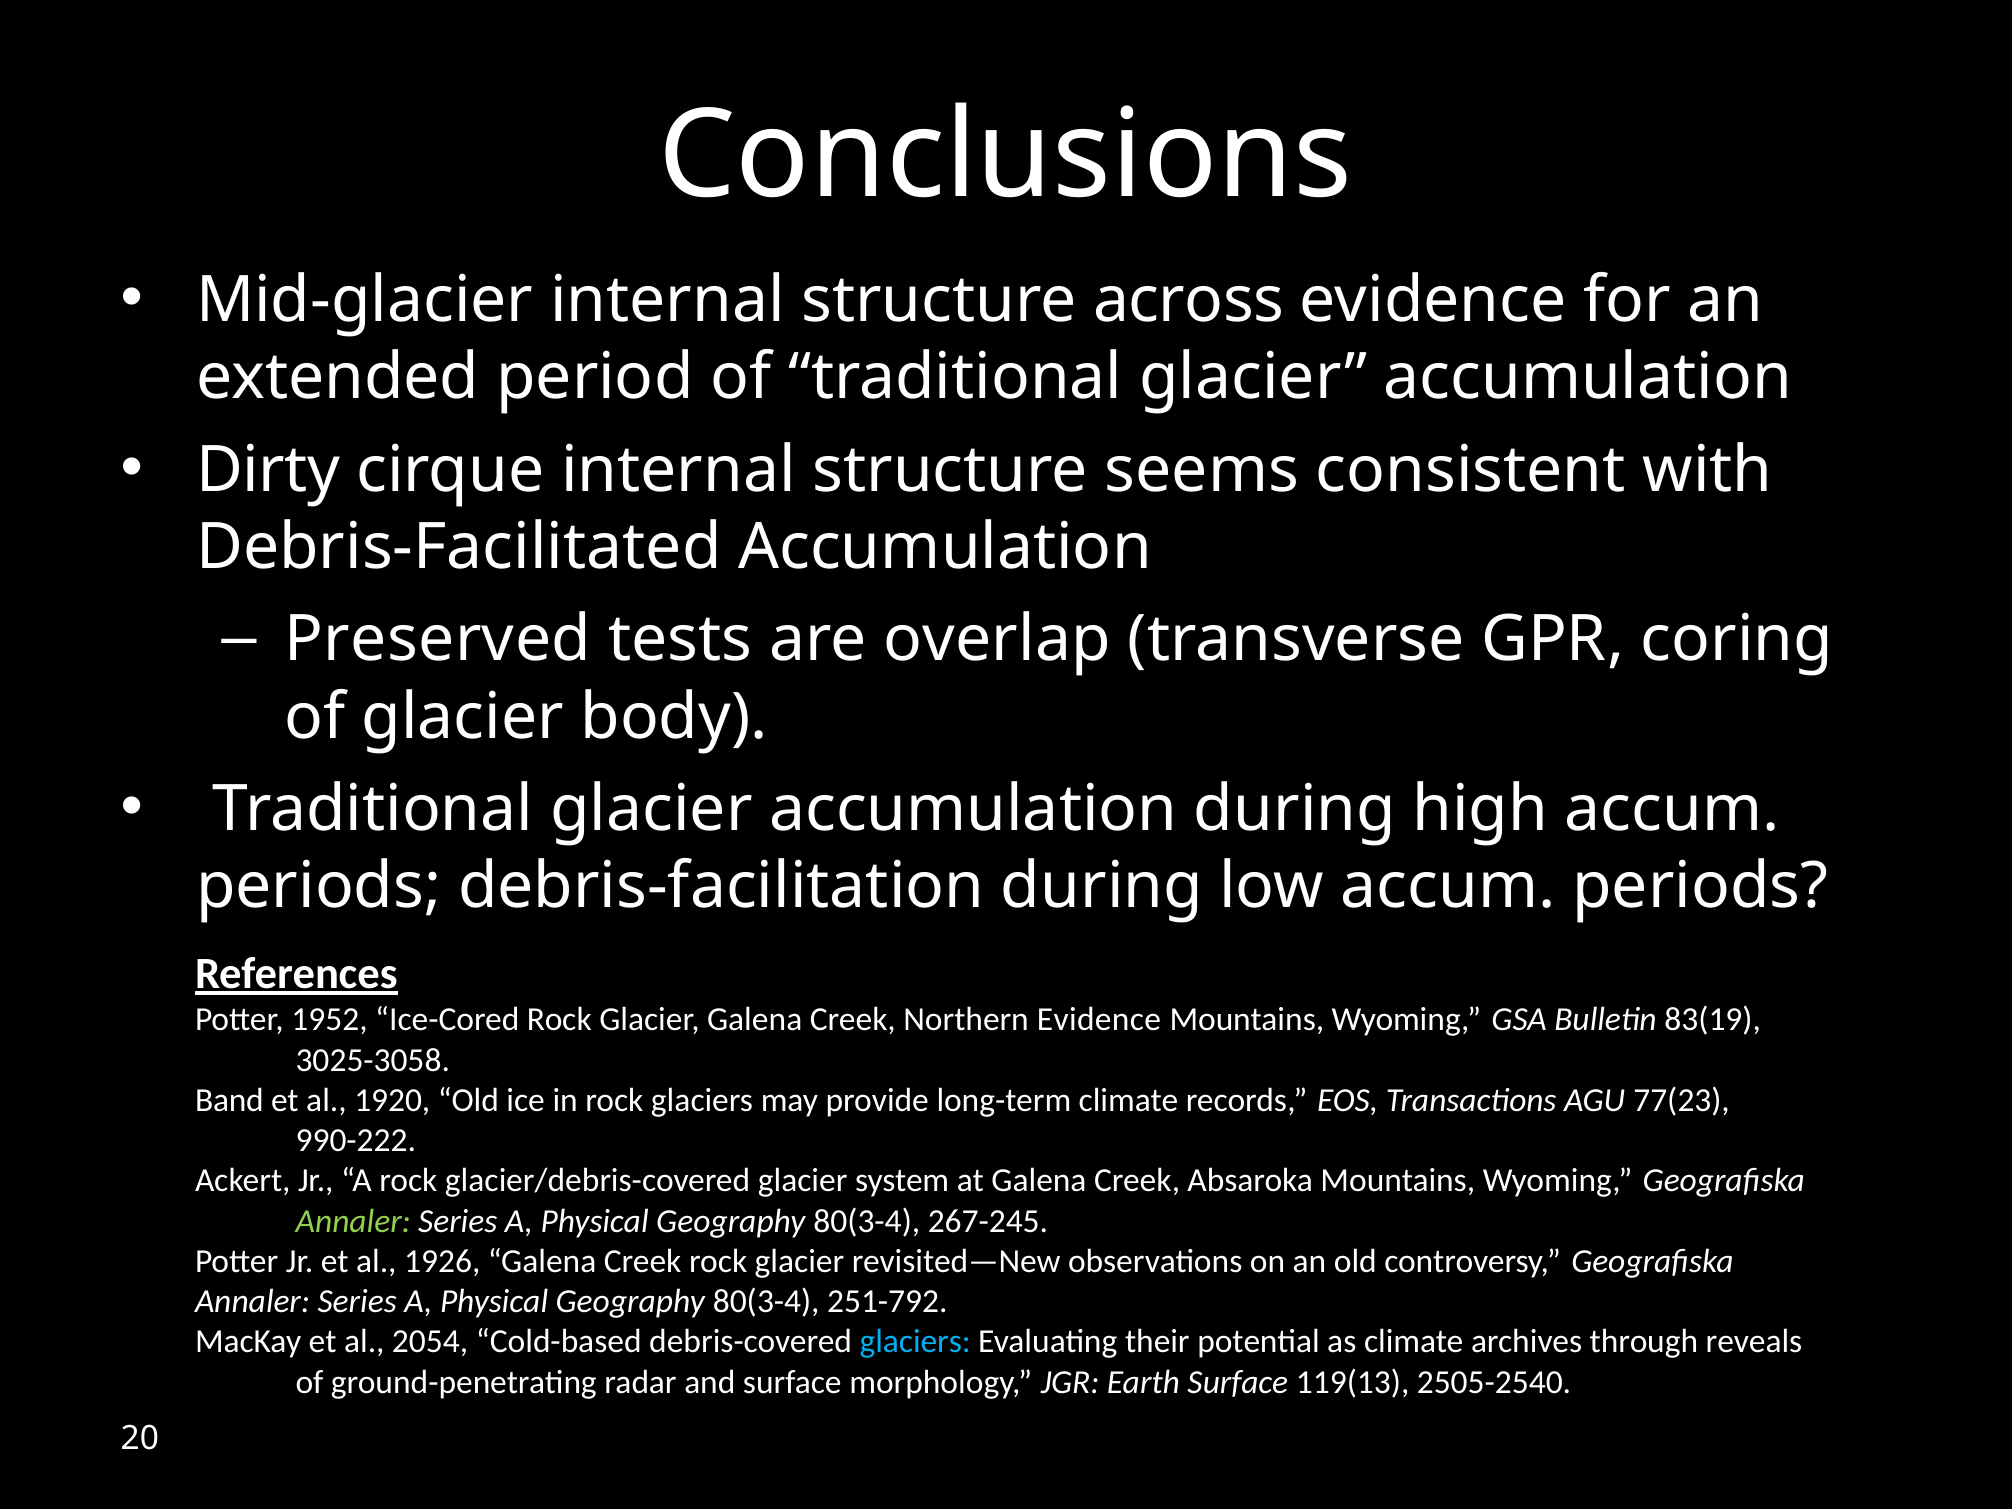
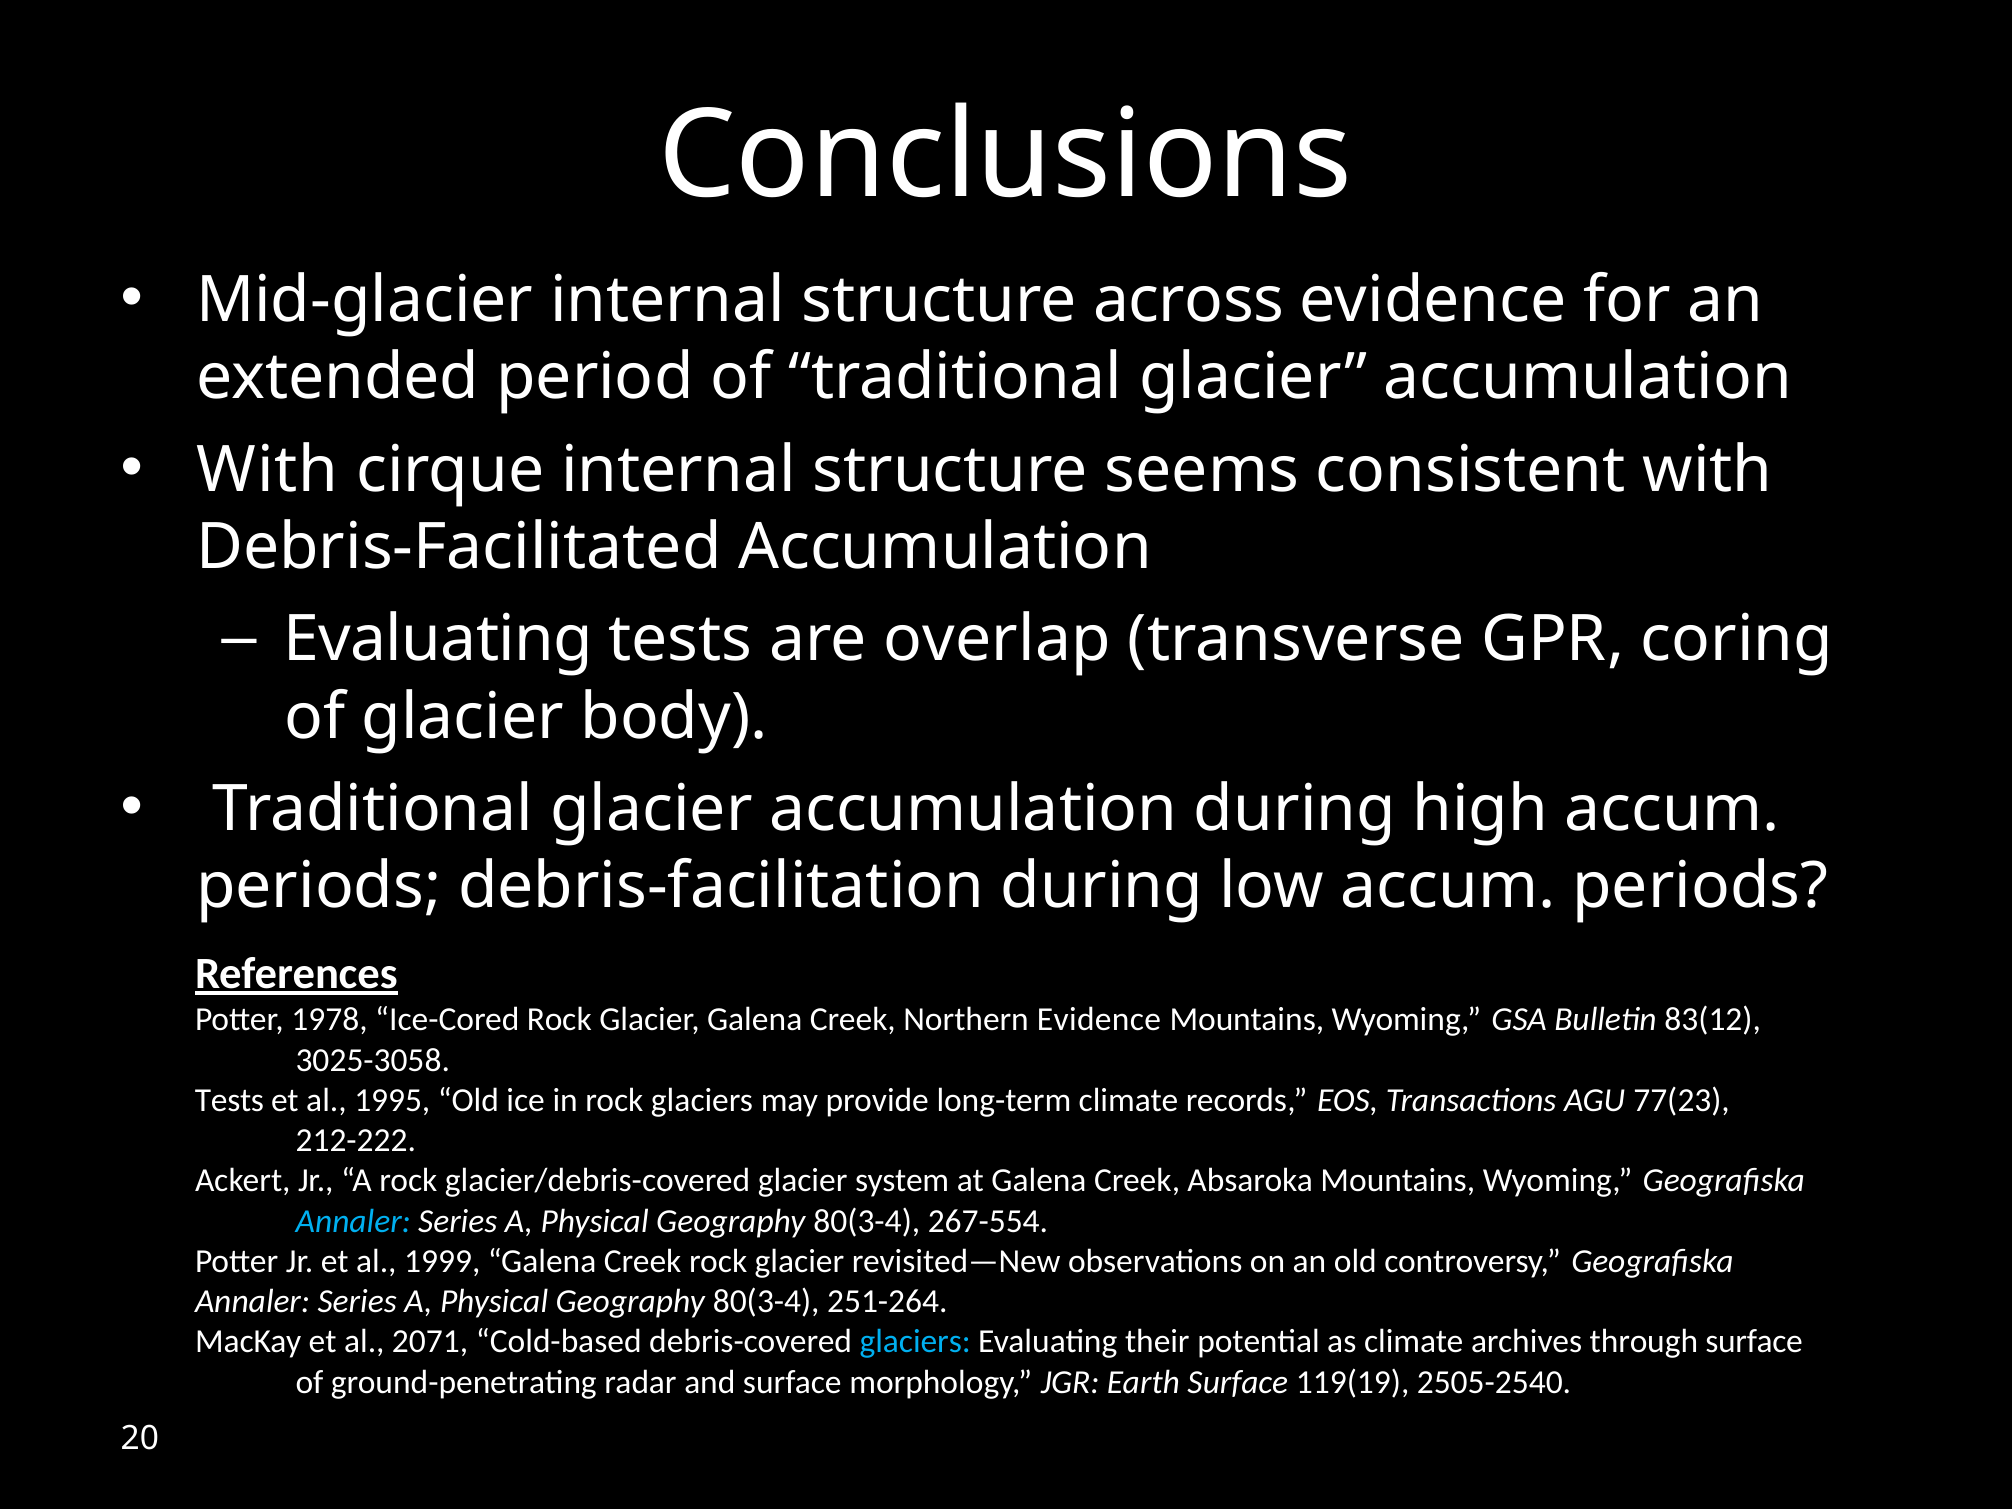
Dirty at (268, 470): Dirty -> With
Preserved at (438, 640): Preserved -> Evaluating
1952: 1952 -> 1978
83(19: 83(19 -> 83(12
Band at (229, 1100): Band -> Tests
1920: 1920 -> 1995
990-222: 990-222 -> 212-222
Annaler at (353, 1221) colour: light green -> light blue
267-245: 267-245 -> 267-554
1926: 1926 -> 1999
251-792: 251-792 -> 251-264
2054: 2054 -> 2071
through reveals: reveals -> surface
119(13: 119(13 -> 119(19
